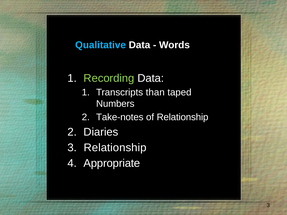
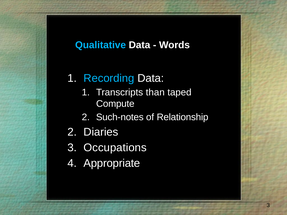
Recording colour: light green -> light blue
Numbers: Numbers -> Compute
Take-notes: Take-notes -> Such-notes
3 Relationship: Relationship -> Occupations
